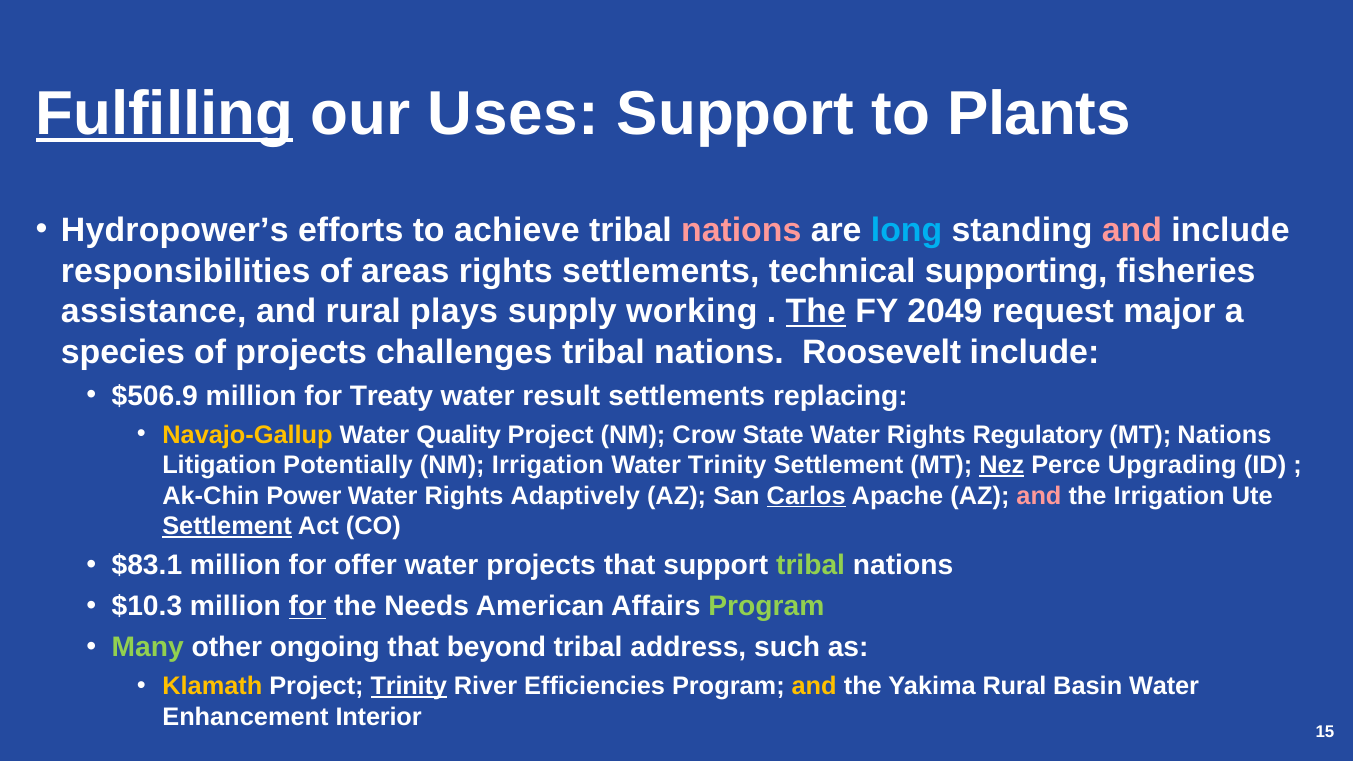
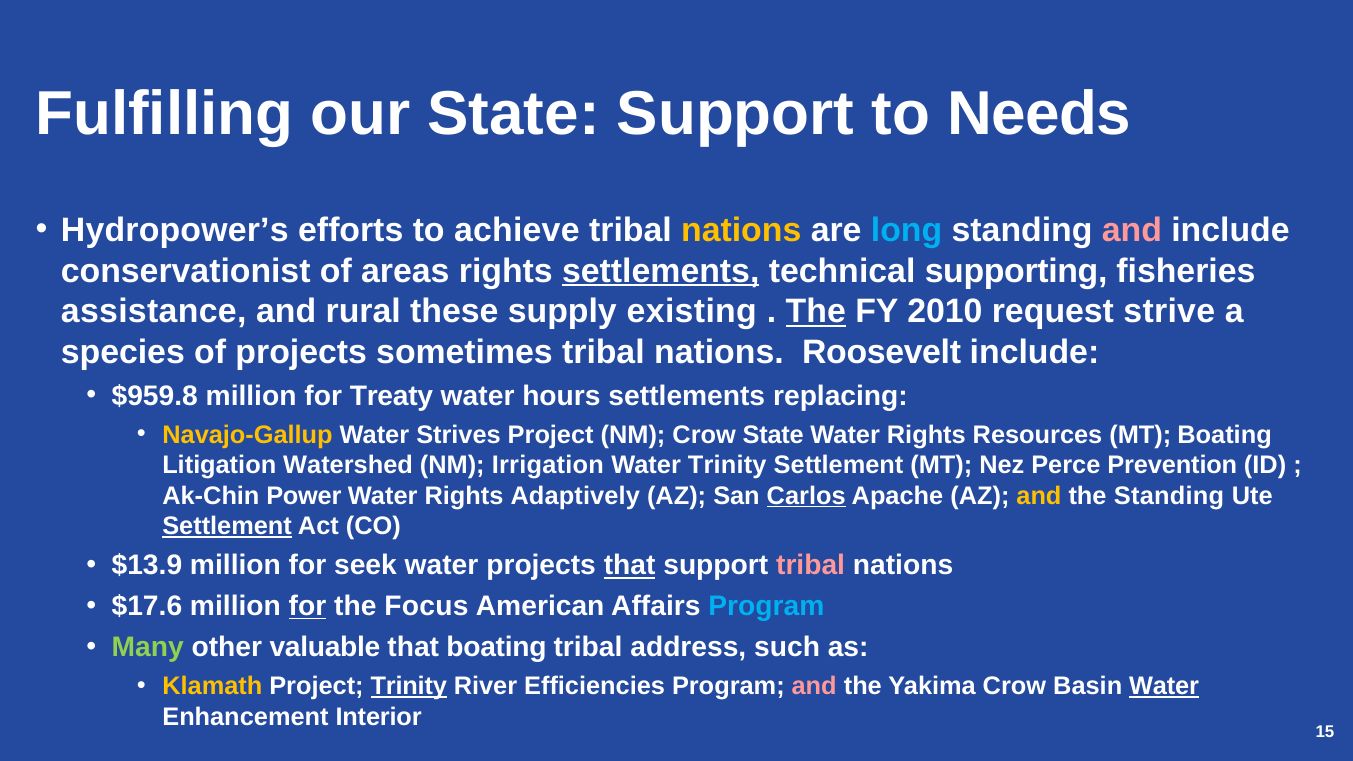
Fulfilling underline: present -> none
our Uses: Uses -> State
Plants: Plants -> Needs
nations at (741, 230) colour: pink -> yellow
responsibilities: responsibilities -> conservationist
settlements at (661, 271) underline: none -> present
plays: plays -> these
working: working -> existing
2049: 2049 -> 2010
major: major -> strive
challenges: challenges -> sometimes
$506.9: $506.9 -> $959.8
result: result -> hours
Quality: Quality -> Strives
Regulatory: Regulatory -> Resources
MT Nations: Nations -> Boating
Potentially: Potentially -> Watershed
Nez underline: present -> none
Upgrading: Upgrading -> Prevention
and at (1039, 496) colour: pink -> yellow
the Irrigation: Irrigation -> Standing
$83.1: $83.1 -> $13.9
offer: offer -> seek
that at (630, 566) underline: none -> present
tribal at (811, 566) colour: light green -> pink
$10.3: $10.3 -> $17.6
Needs: Needs -> Focus
Program at (766, 606) colour: light green -> light blue
ongoing: ongoing -> valuable
that beyond: beyond -> boating
and at (814, 686) colour: yellow -> pink
Yakima Rural: Rural -> Crow
Water at (1164, 686) underline: none -> present
